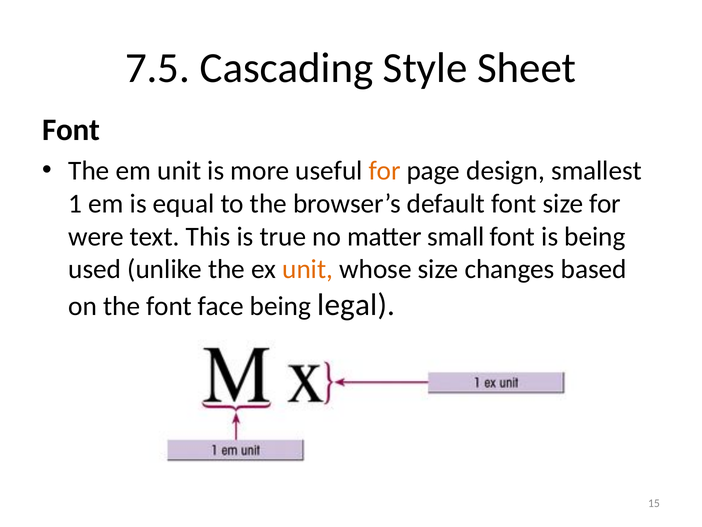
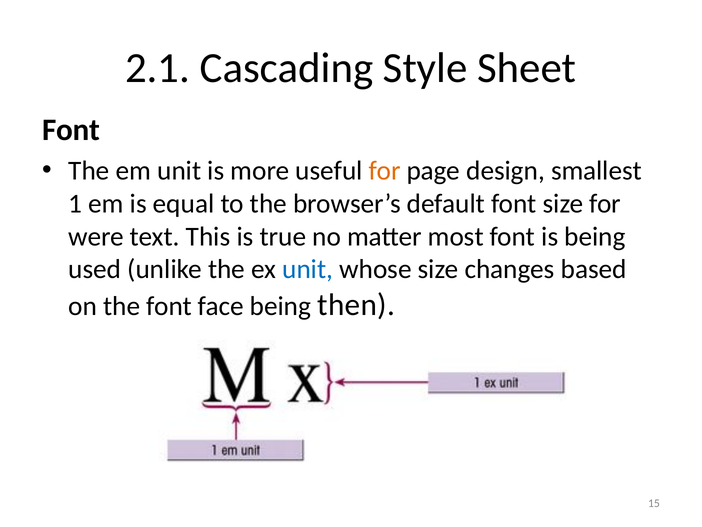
7.5: 7.5 -> 2.1
small: small -> most
unit at (308, 269) colour: orange -> blue
legal: legal -> then
